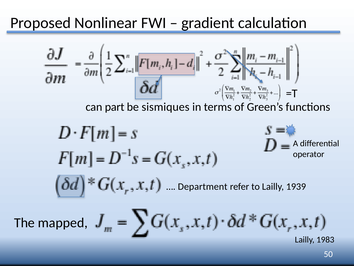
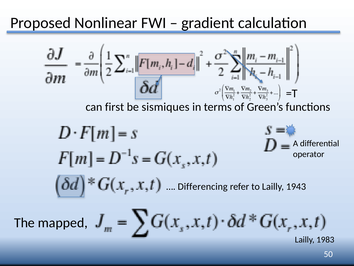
part: part -> first
Department: Department -> Differencing
1939: 1939 -> 1943
